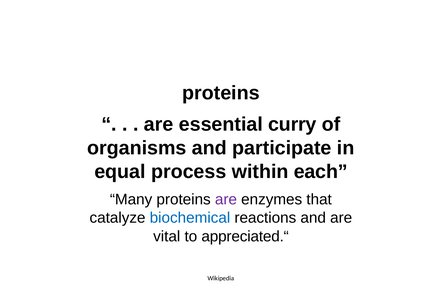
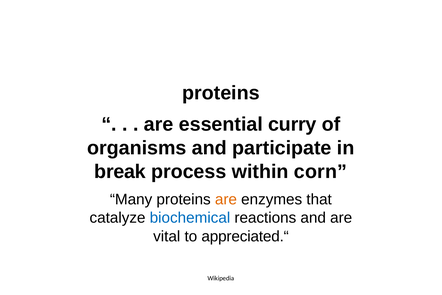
equal: equal -> break
each: each -> corn
are at (226, 199) colour: purple -> orange
